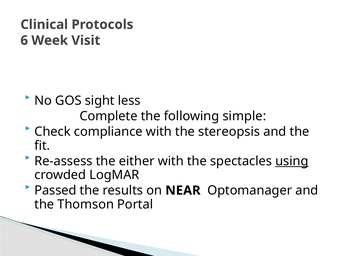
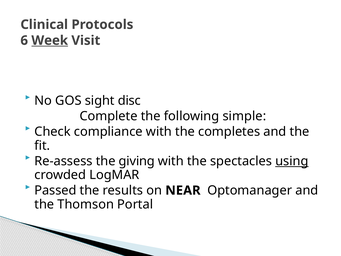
Week underline: none -> present
less: less -> disc
stereopsis: stereopsis -> completes
either: either -> giving
